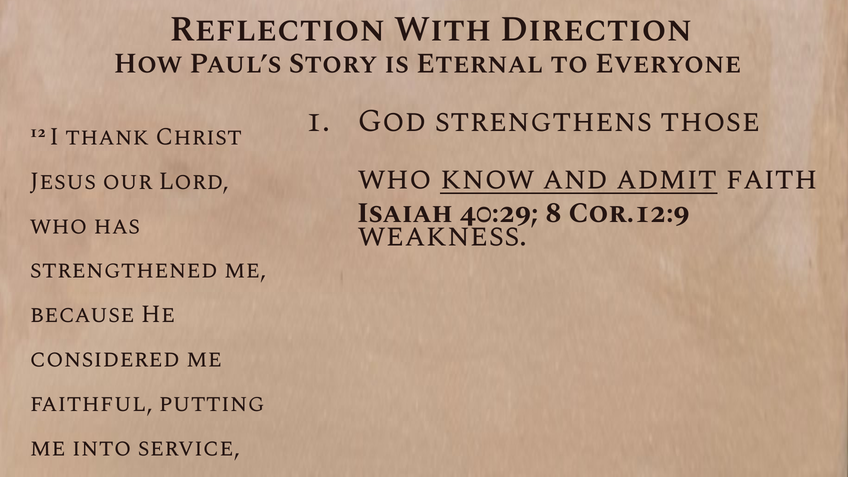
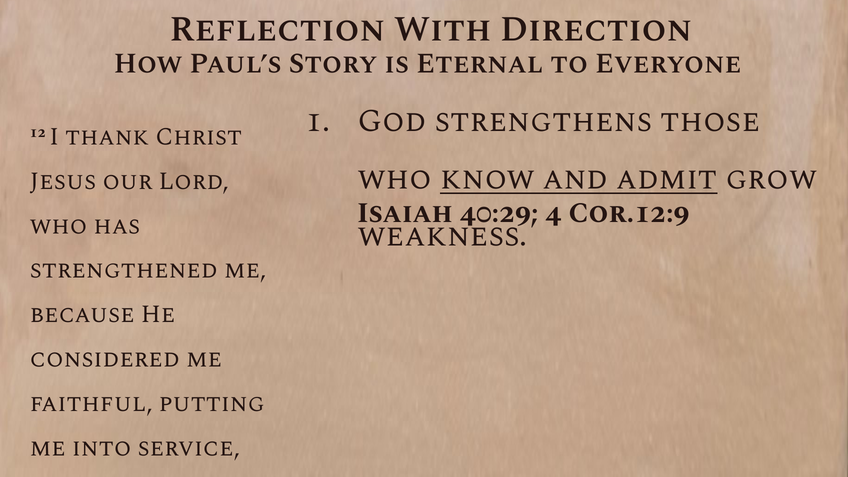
faith: faith -> grow
8: 8 -> 4
